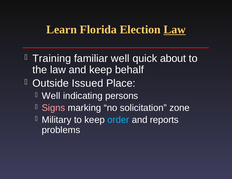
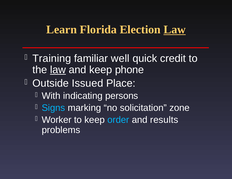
about: about -> credit
law at (58, 70) underline: none -> present
behalf: behalf -> phone
Well at (51, 96): Well -> With
Signs colour: pink -> light blue
Military: Military -> Worker
reports: reports -> results
